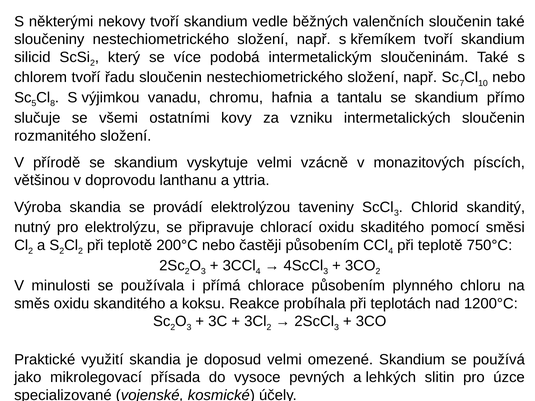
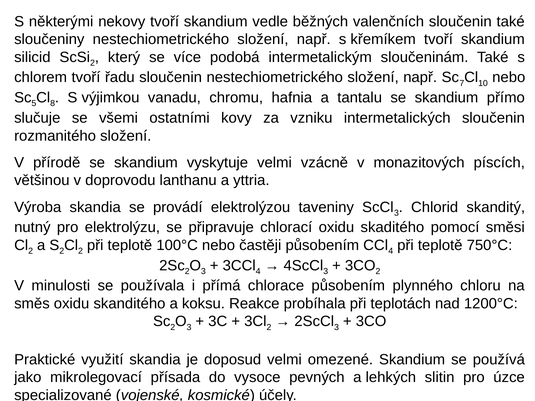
200°C: 200°C -> 100°C
